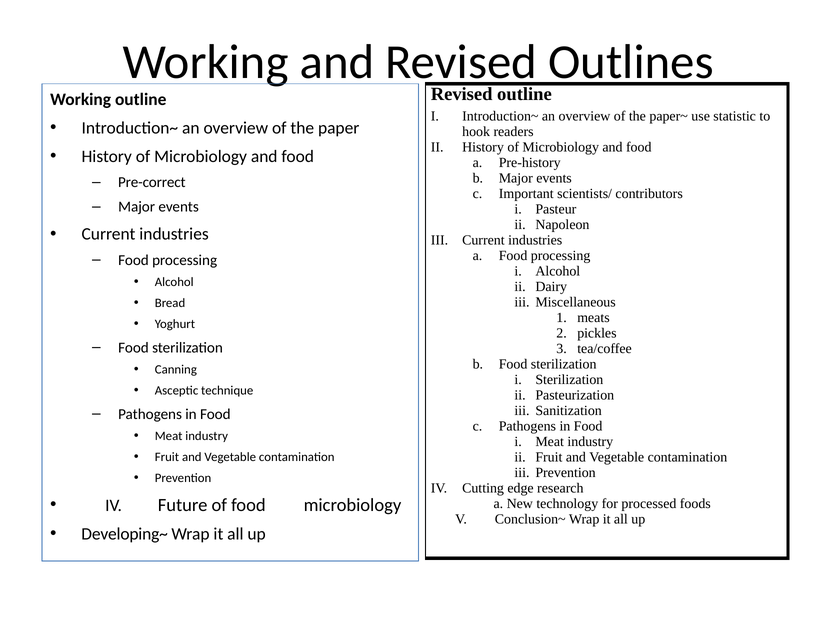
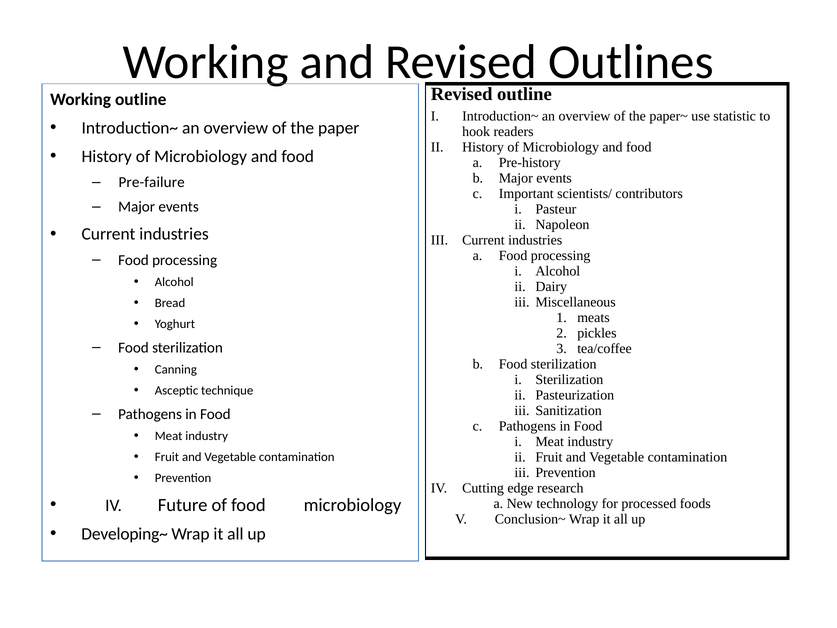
Pre-correct: Pre-correct -> Pre-failure
